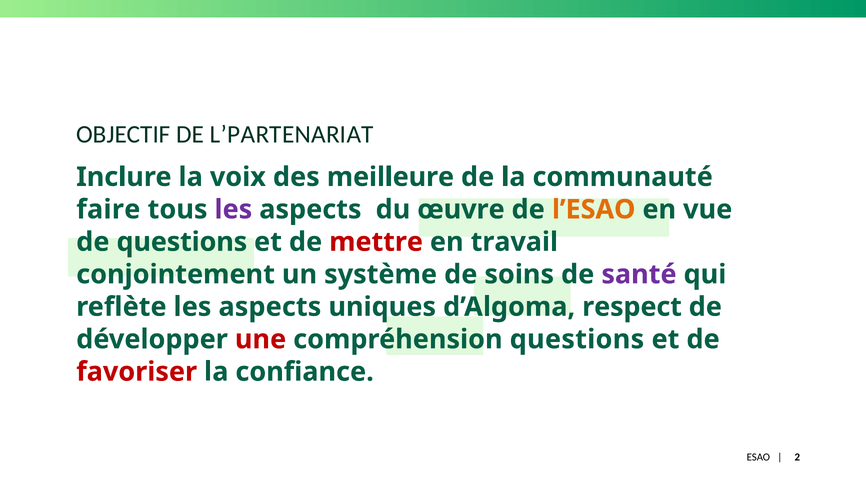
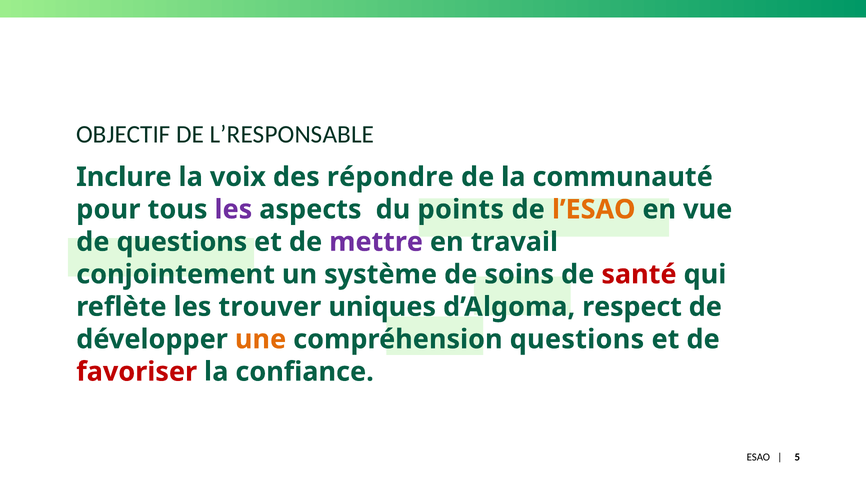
L’PARTENARIAT: L’PARTENARIAT -> L’RESPONSABLE
meilleure: meilleure -> répondre
faire: faire -> pour
œuvre: œuvre -> points
mettre colour: red -> purple
santé colour: purple -> red
reflète les aspects: aspects -> trouver
une colour: red -> orange
2: 2 -> 5
